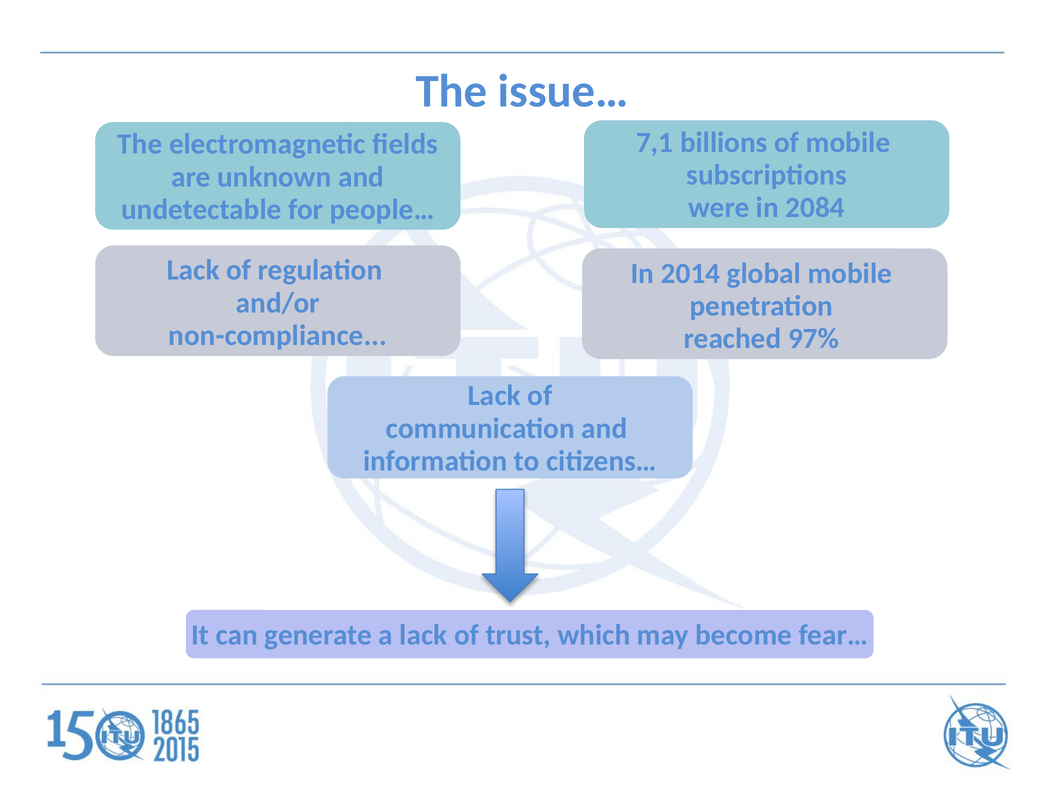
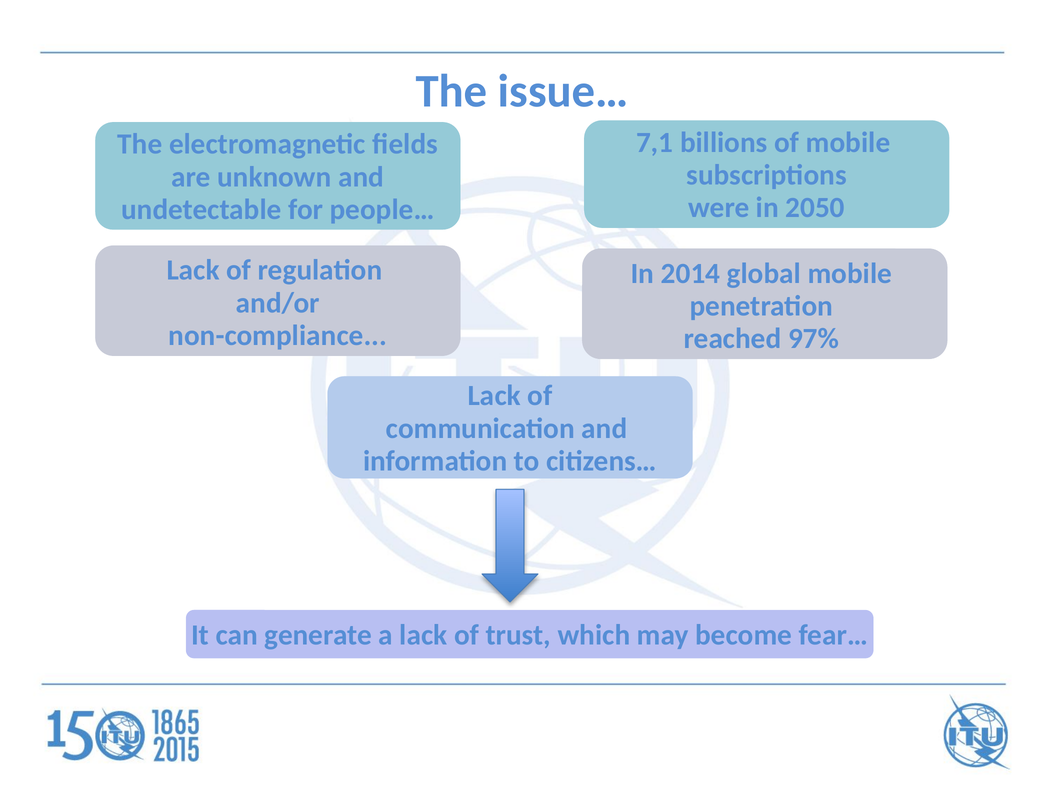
2084: 2084 -> 2050
